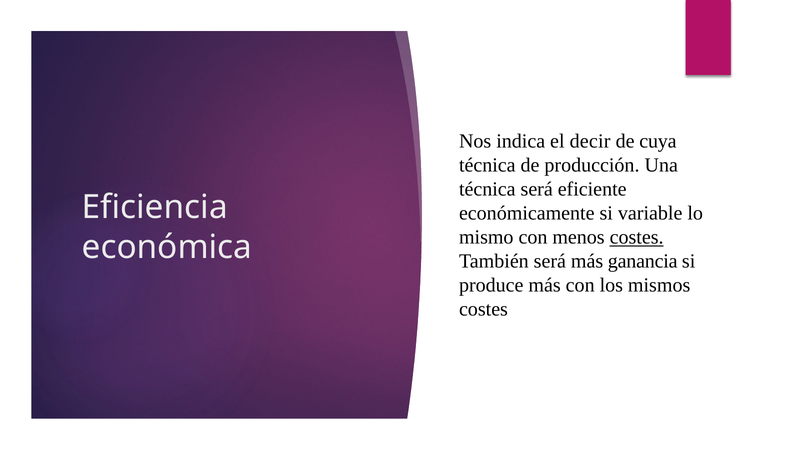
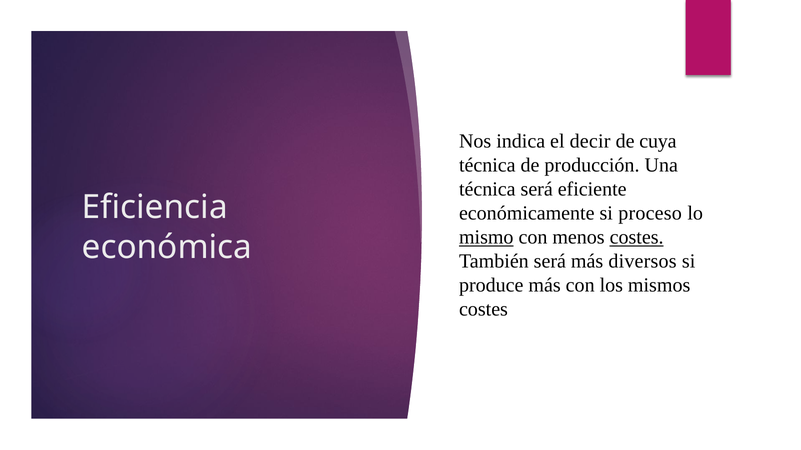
variable: variable -> proceso
mismo underline: none -> present
ganancia: ganancia -> diversos
